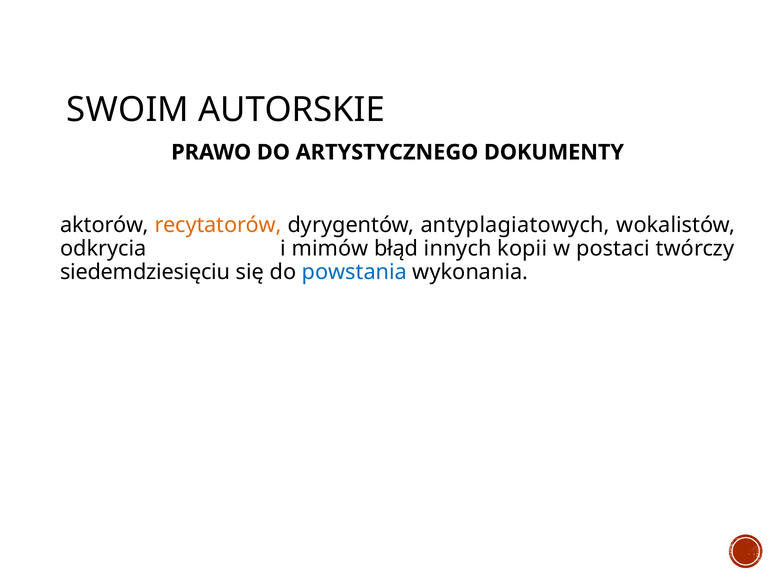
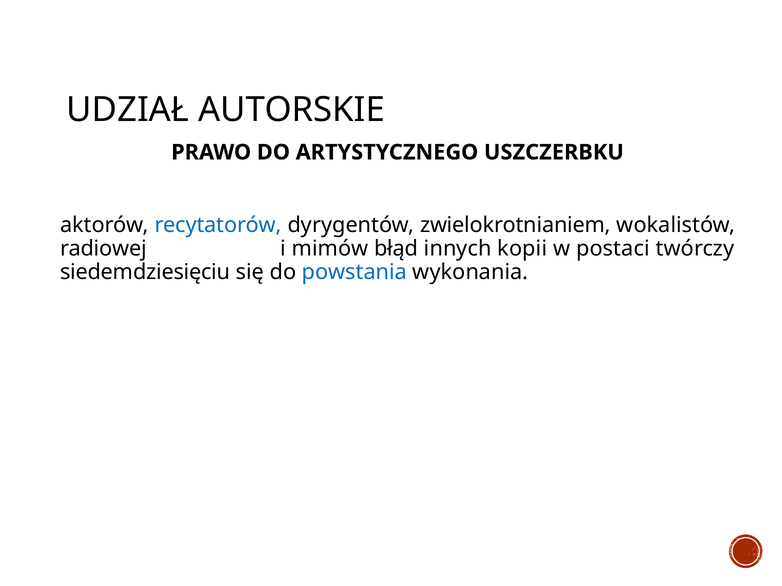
SWOIM: SWOIM -> UDZIAŁ
DOKUMENTY: DOKUMENTY -> USZCZERBKU
recytatorów colour: orange -> blue
antyplagiatowych: antyplagiatowych -> zwielokrotnianiem
odkrycia: odkrycia -> radiowej
